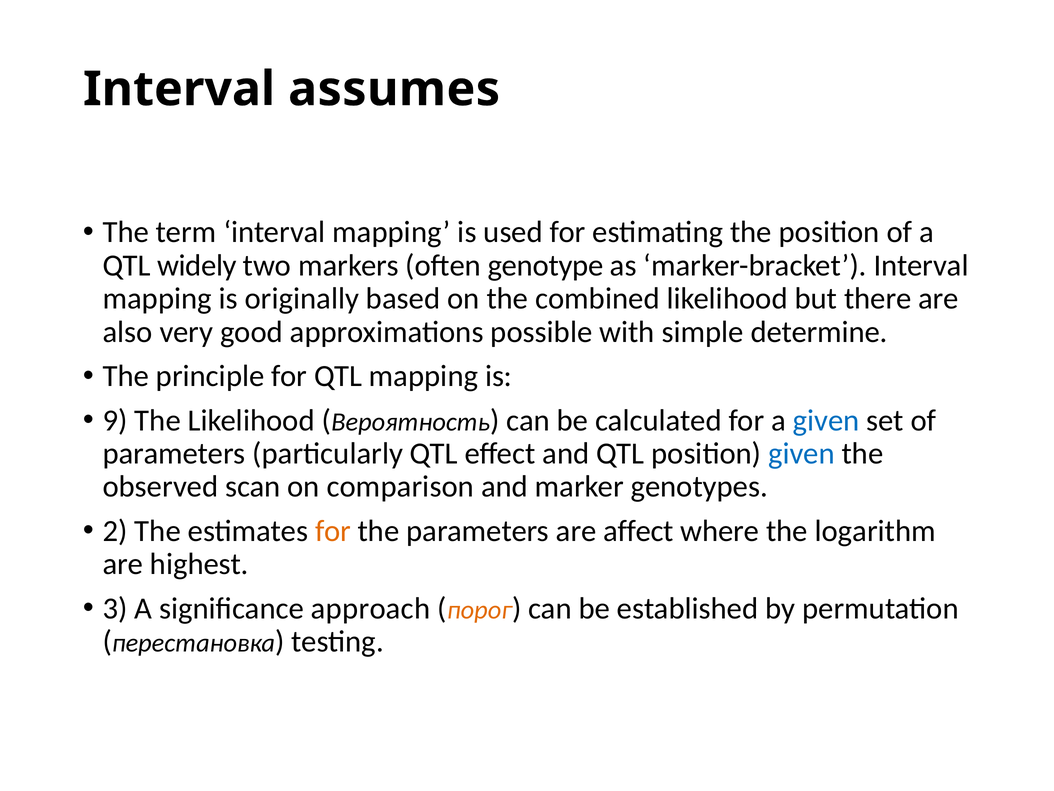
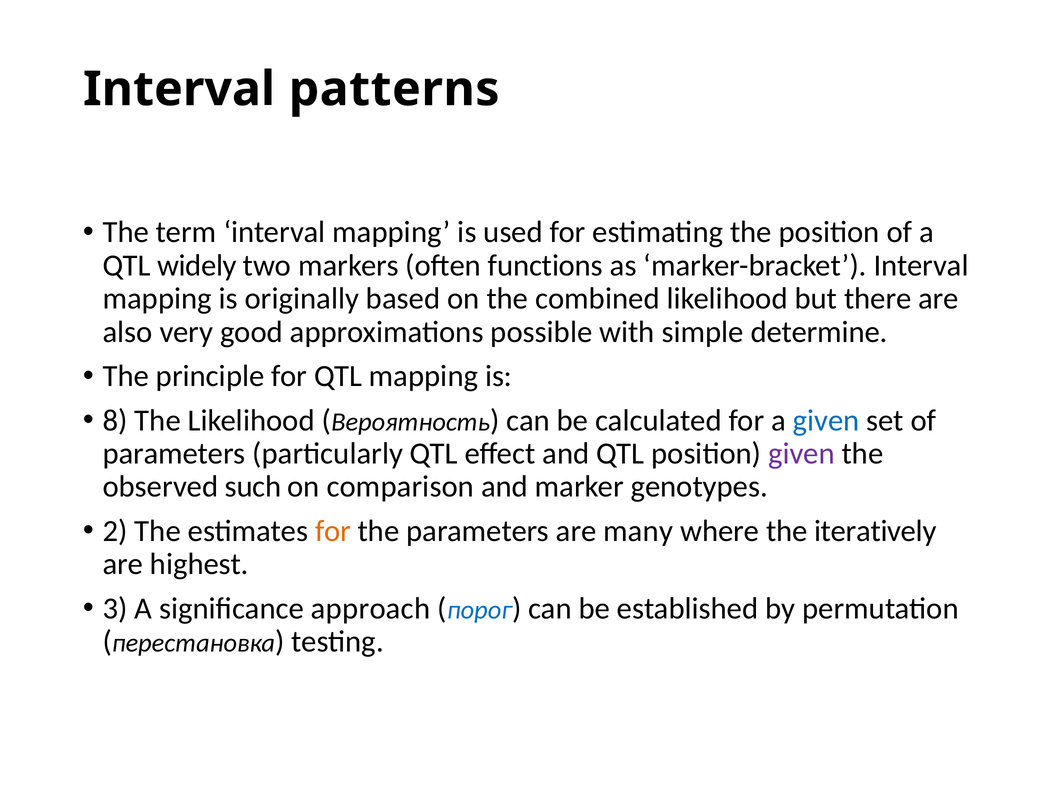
assumes: assumes -> patterns
genotype: genotype -> functions
9: 9 -> 8
given at (802, 453) colour: blue -> purple
scan: scan -> such
affect: affect -> many
logarithm: logarithm -> iteratively
порог colour: orange -> blue
